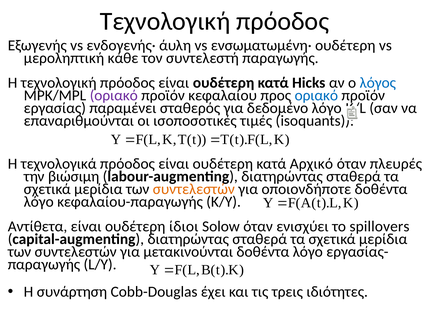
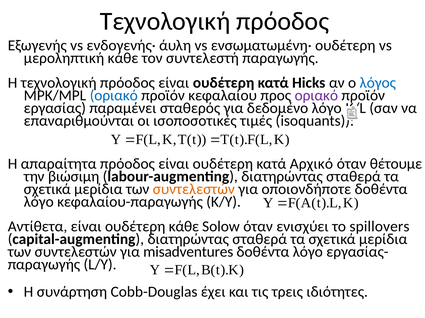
οριακό at (114, 96) colour: purple -> blue
οριακό at (316, 96) colour: blue -> purple
τεχνολογικά: τεχνολογικά -> απαραίτητα
πλευρές: πλευρές -> θέτουμε
ουδέτερη ίδιοι: ίδιοι -> κάθε
μετακινούνται: μετακινούνται -> misadventures
